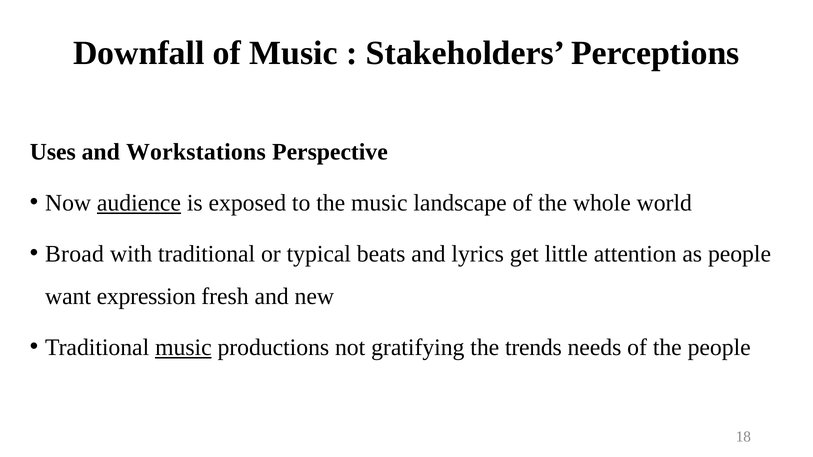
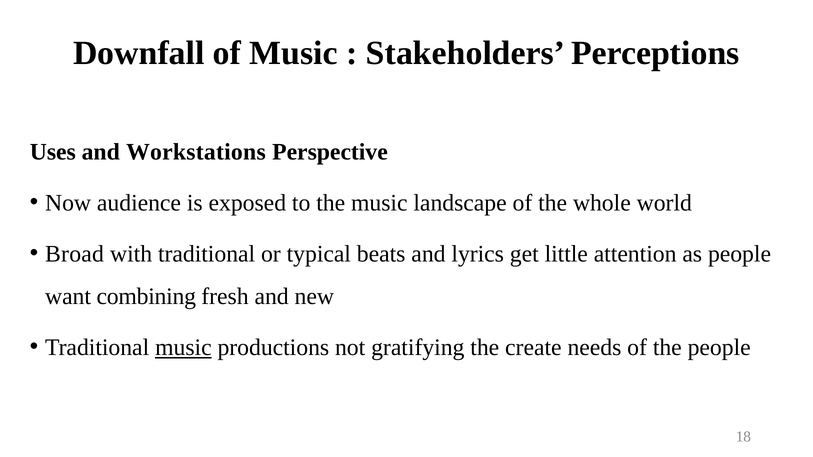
audience underline: present -> none
expression: expression -> combining
trends: trends -> create
